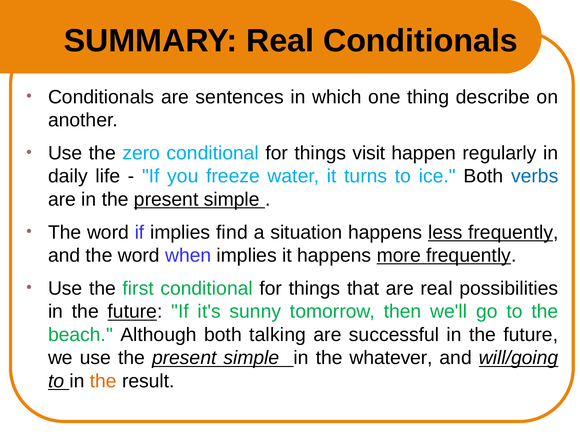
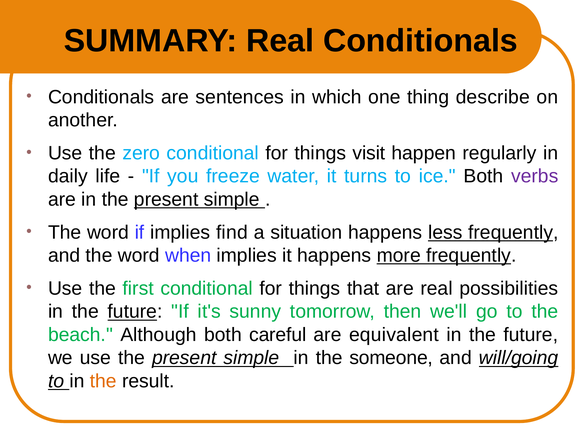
verbs colour: blue -> purple
talking: talking -> careful
successful: successful -> equivalent
whatever: whatever -> someone
